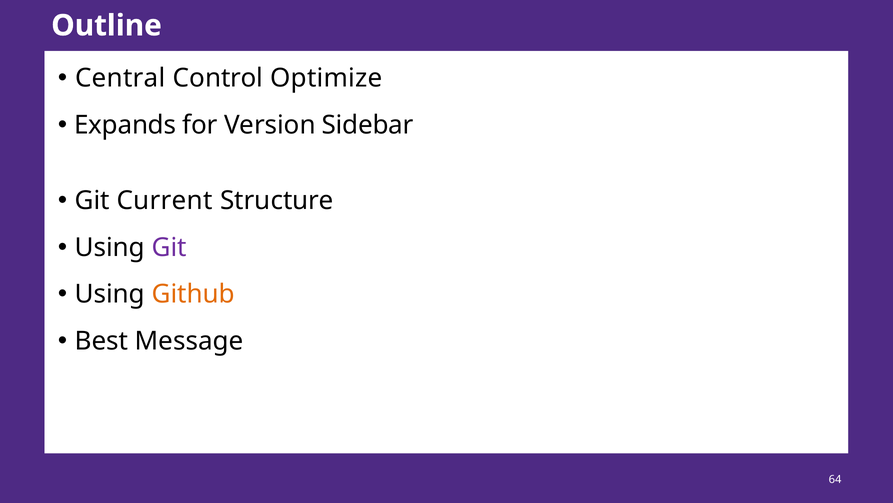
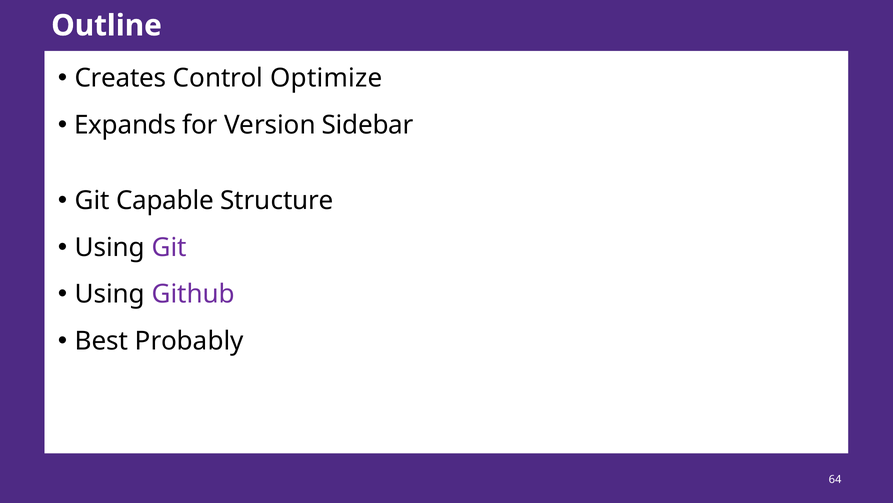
Central: Central -> Creates
Current: Current -> Capable
Github colour: orange -> purple
Message: Message -> Probably
